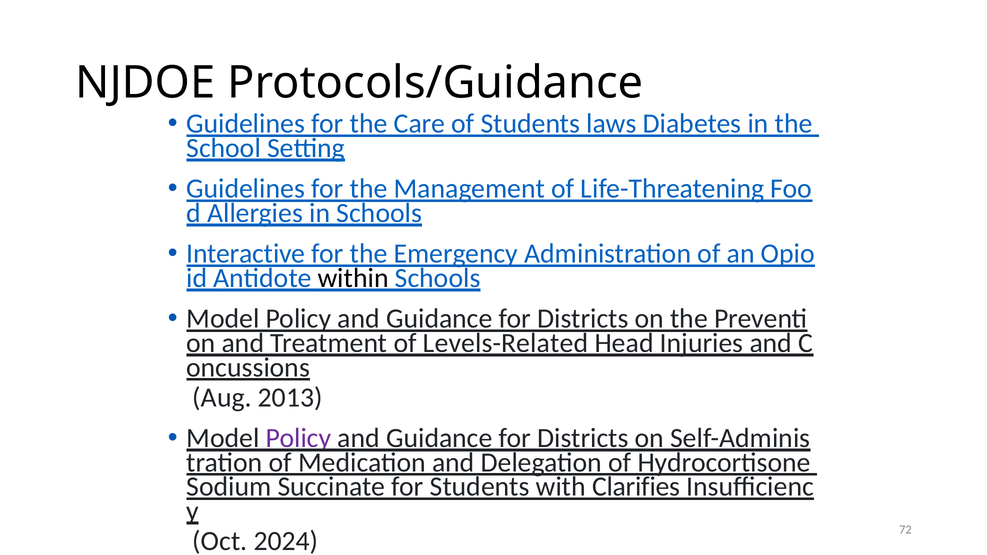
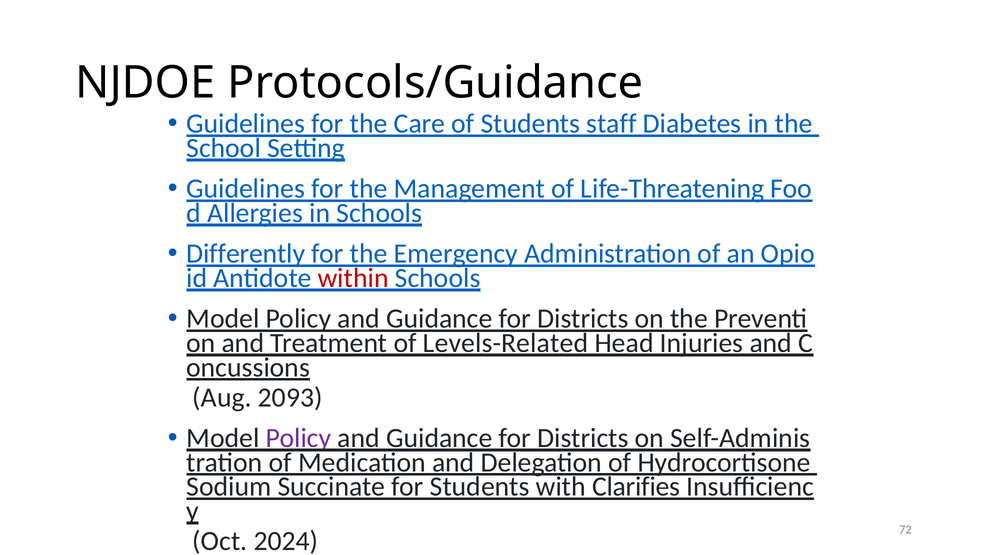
laws: laws -> staff
Interactive: Interactive -> Differently
within colour: black -> red
2013: 2013 -> 2093
